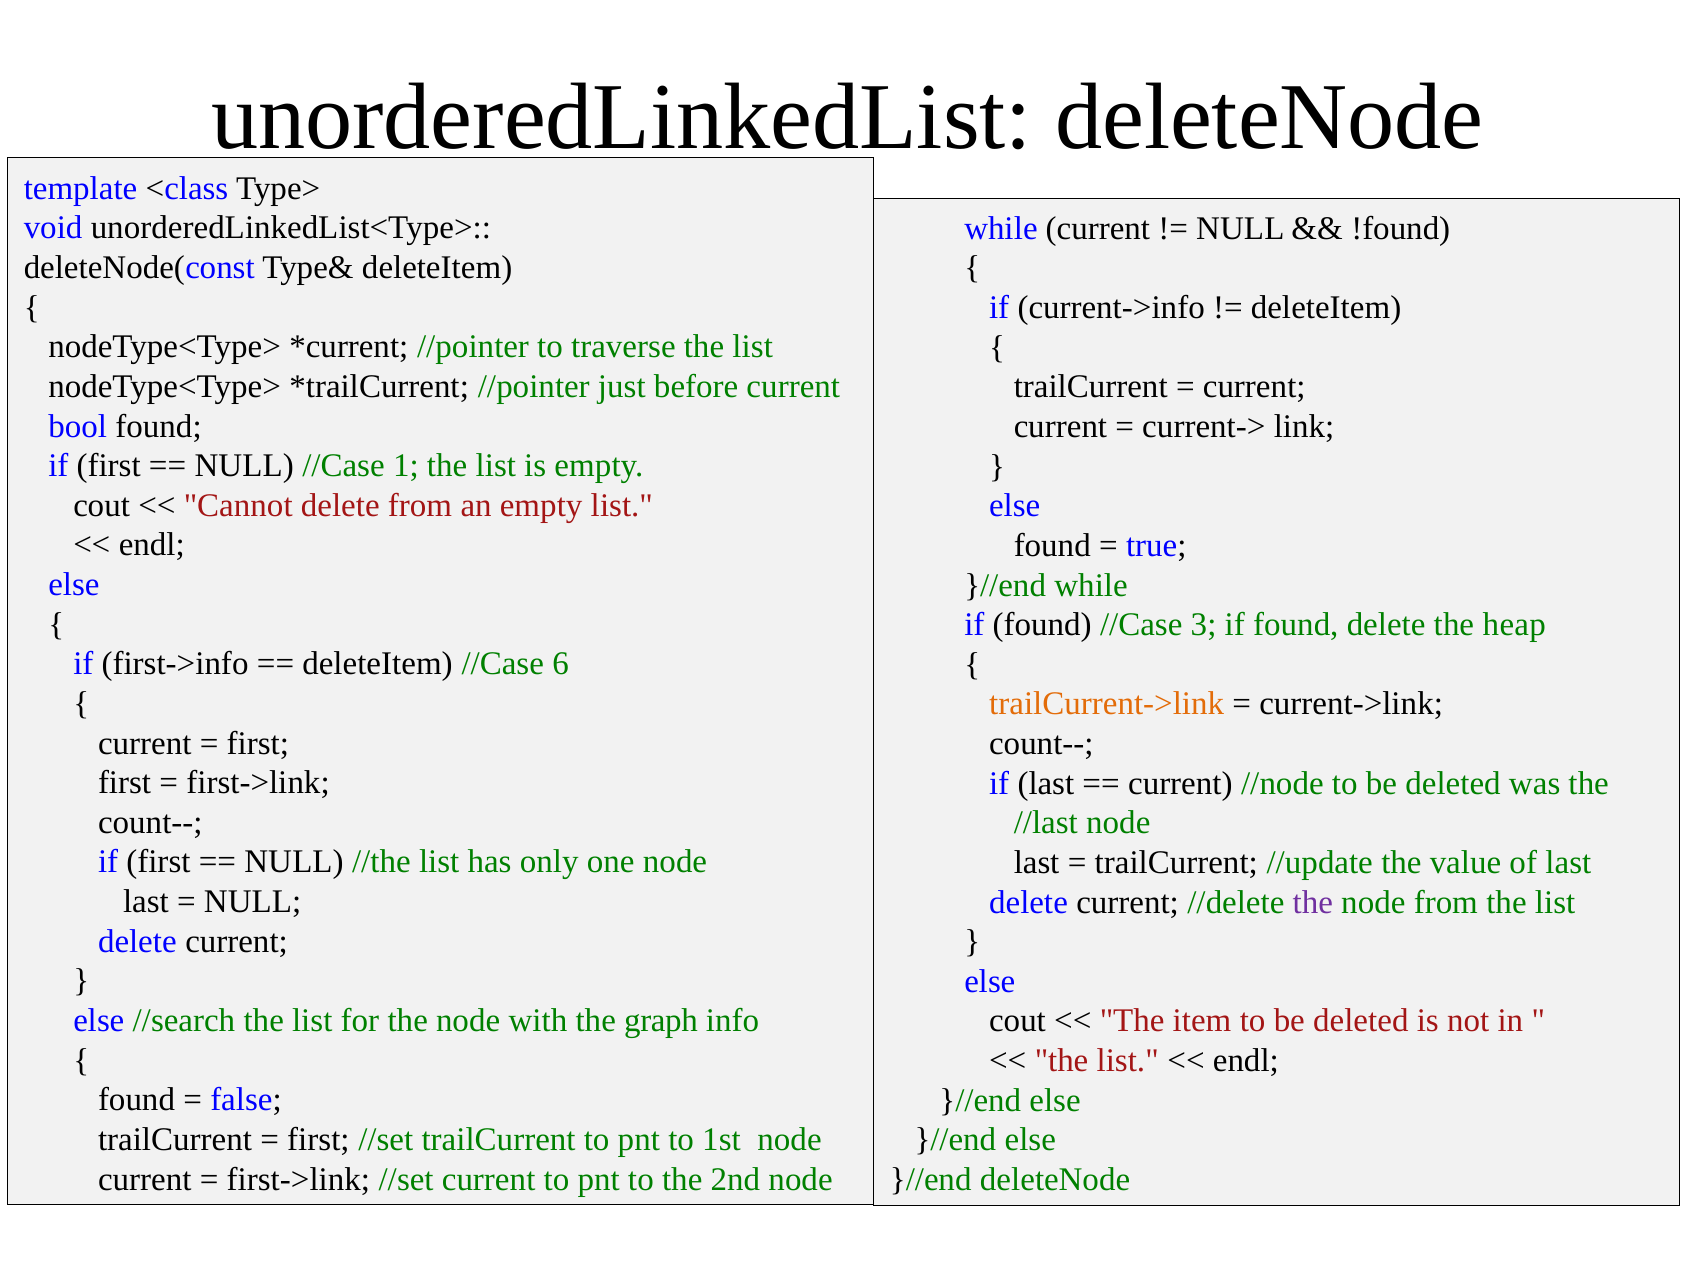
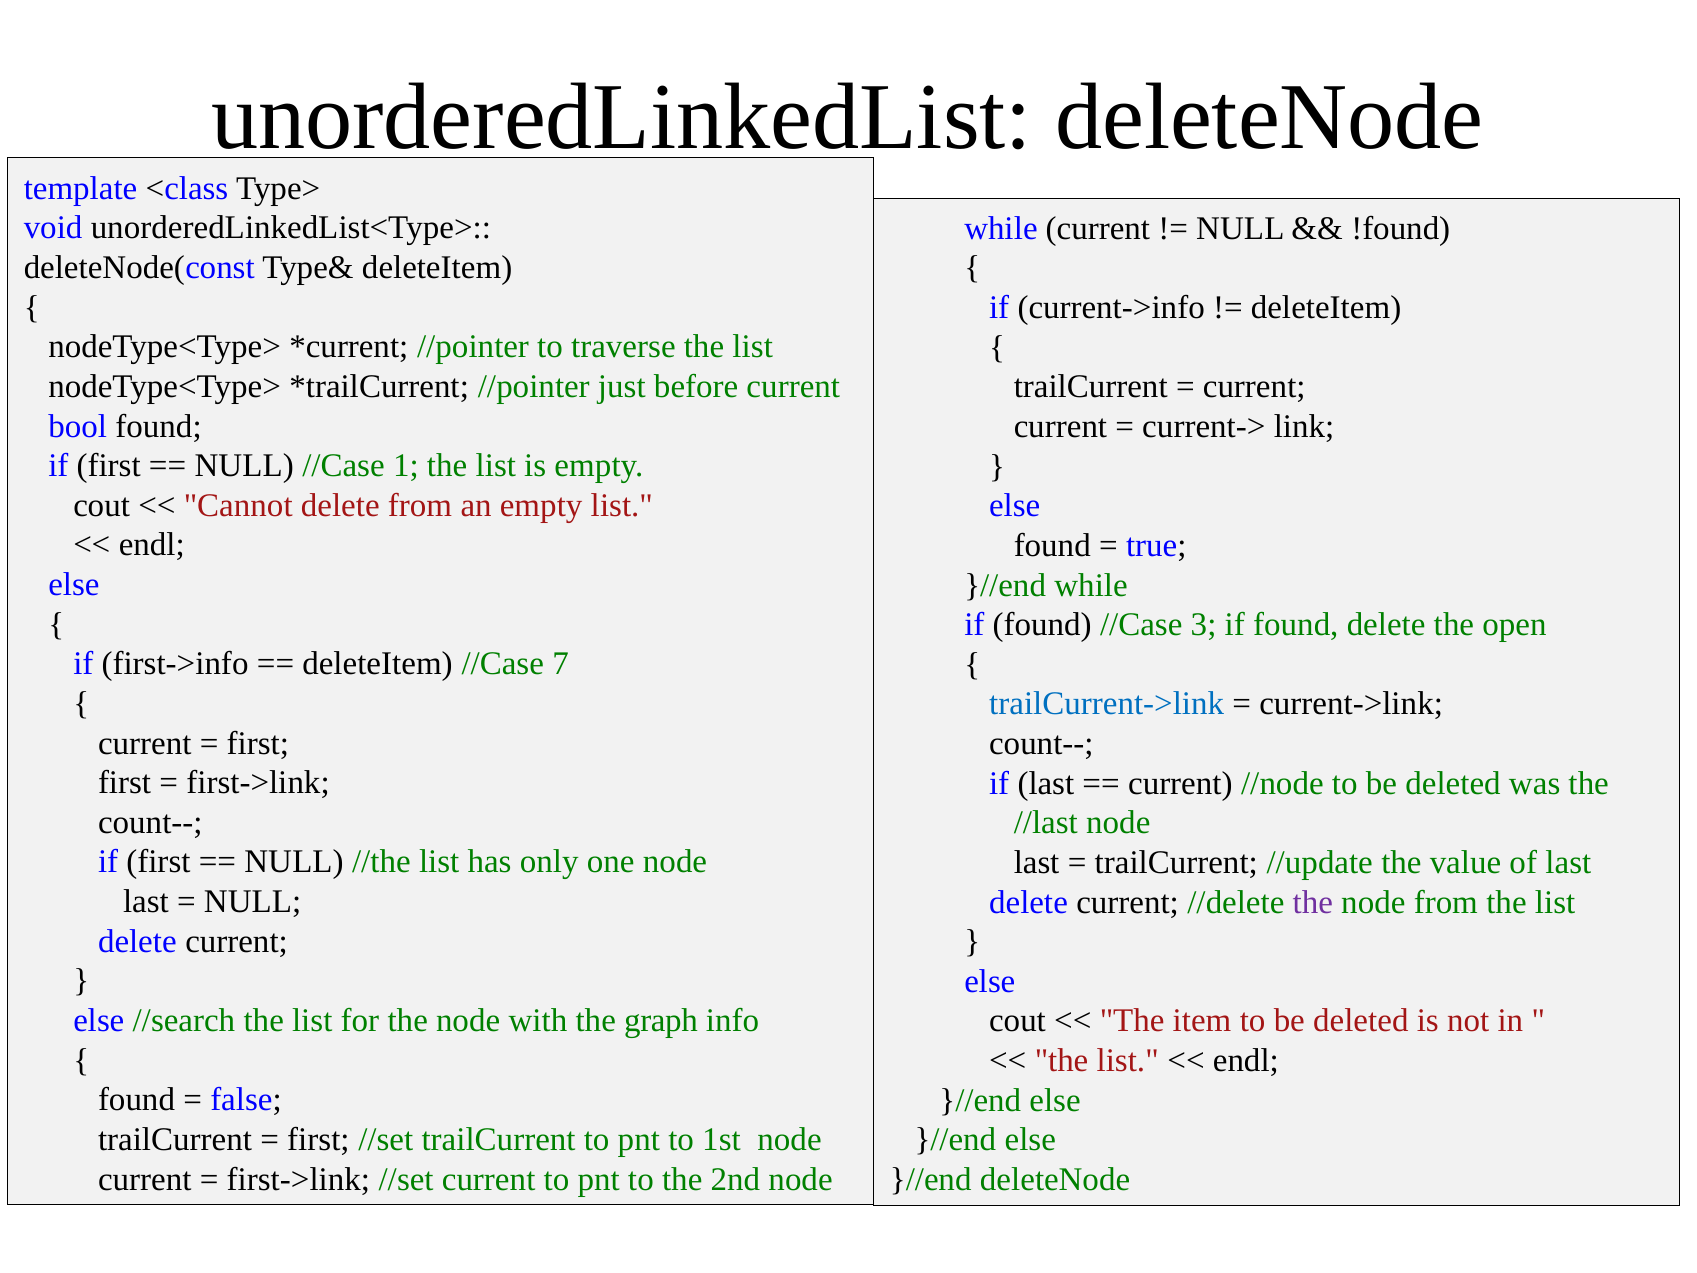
heap: heap -> open
6: 6 -> 7
trailCurrent->link colour: orange -> blue
